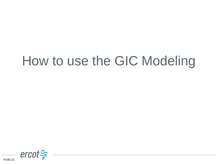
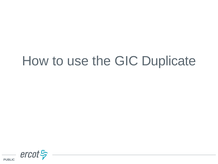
Modeling: Modeling -> Duplicate
